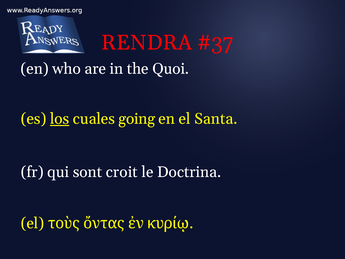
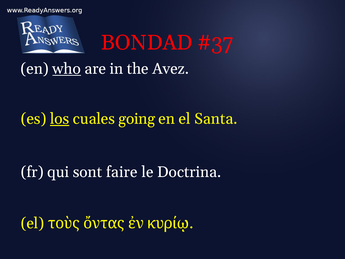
RENDRA: RENDRA -> BONDAD
who underline: none -> present
Quoi: Quoi -> Avez
croit: croit -> faire
